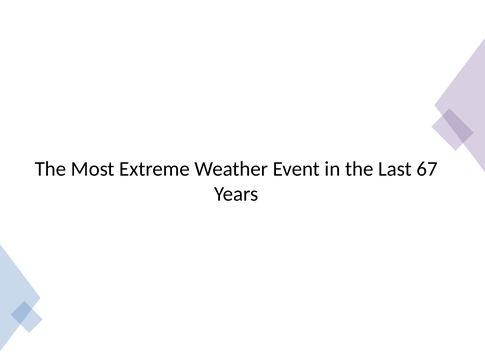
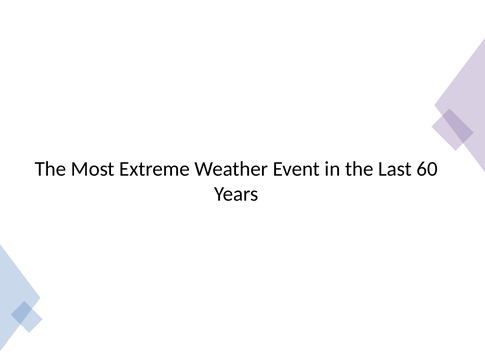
67: 67 -> 60
